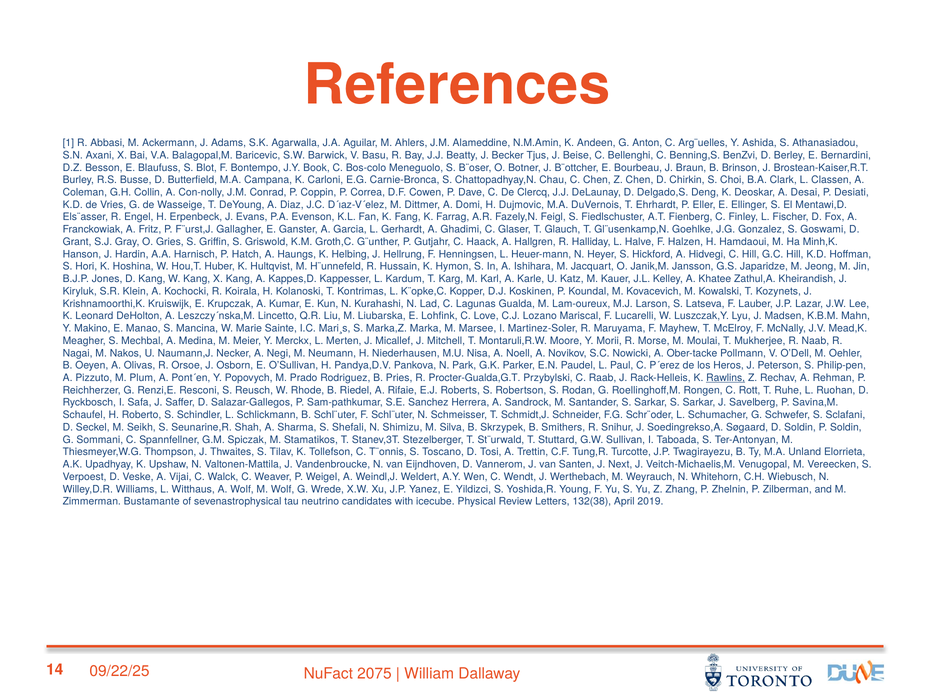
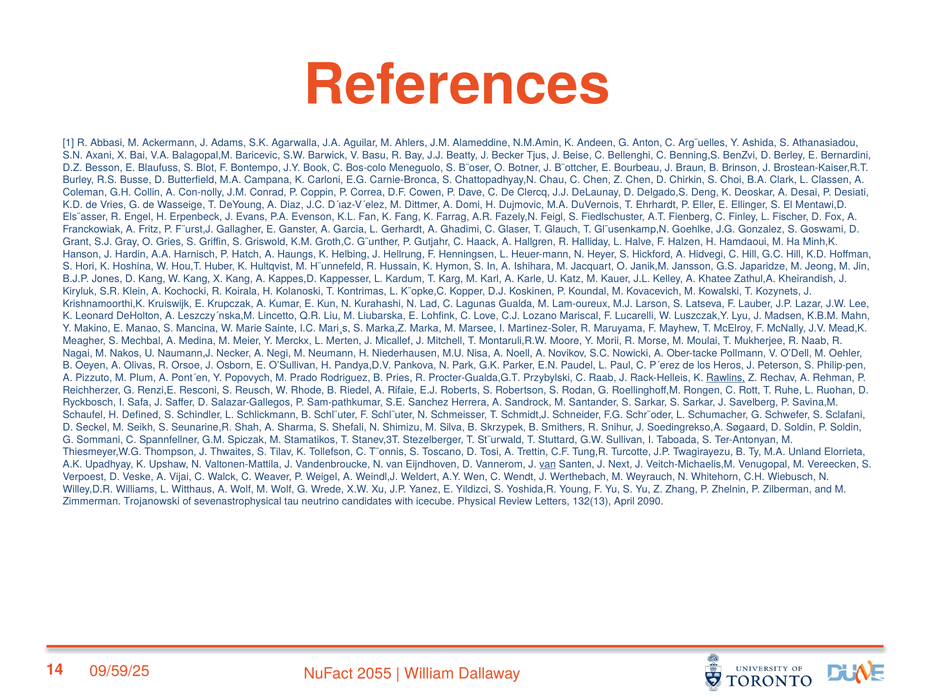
Roberto: Roberto -> Defined
van at (548, 465) underline: none -> present
Bustamante: Bustamante -> Trojanowski
132(38: 132(38 -> 132(13
2019: 2019 -> 2090
09/22/25: 09/22/25 -> 09/59/25
2075: 2075 -> 2055
